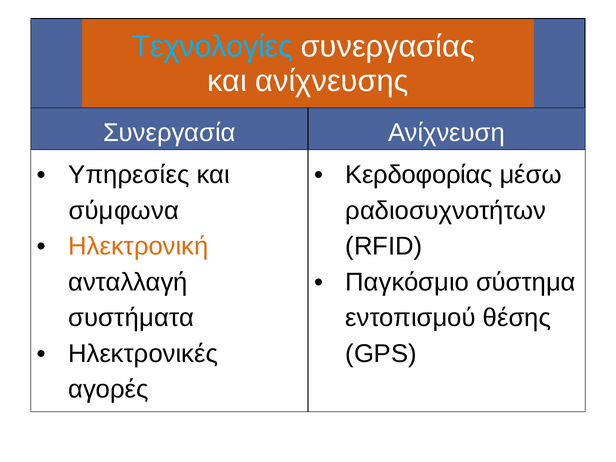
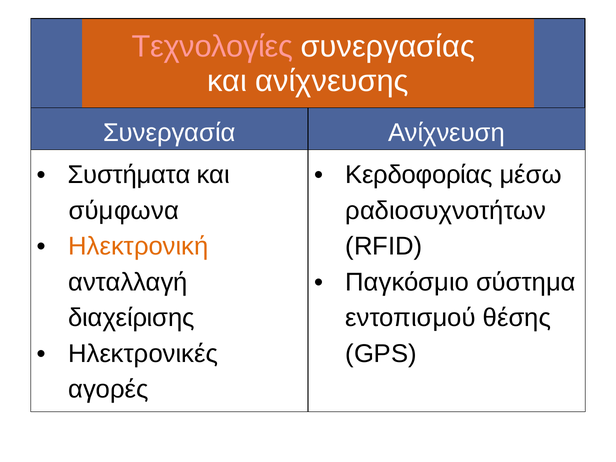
Τεχνολογίες colour: light blue -> pink
Υπηρεσίες: Υπηρεσίες -> Συστήματα
συστήματα: συστήματα -> διαχείρισης
